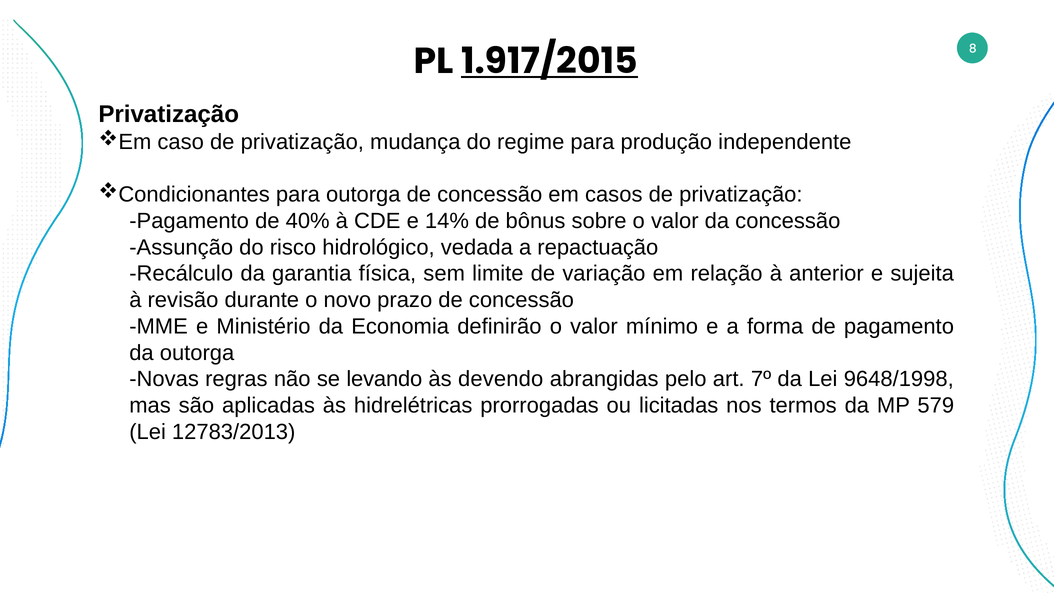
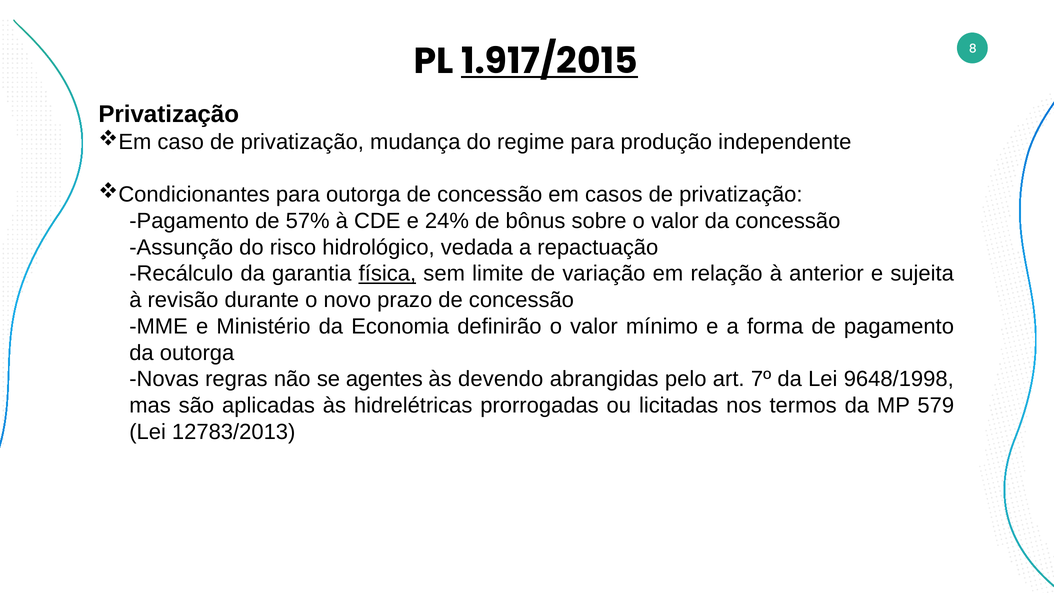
40%: 40% -> 57%
14%: 14% -> 24%
física underline: none -> present
levando: levando -> agentes
